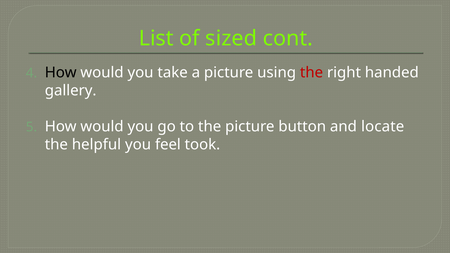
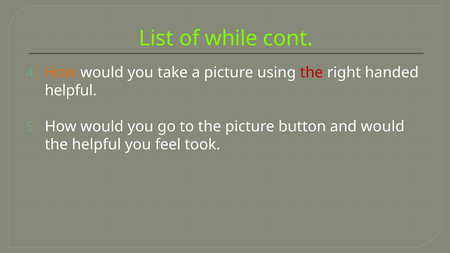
sized: sized -> while
How at (61, 72) colour: black -> orange
gallery at (71, 90): gallery -> helpful
and locate: locate -> would
